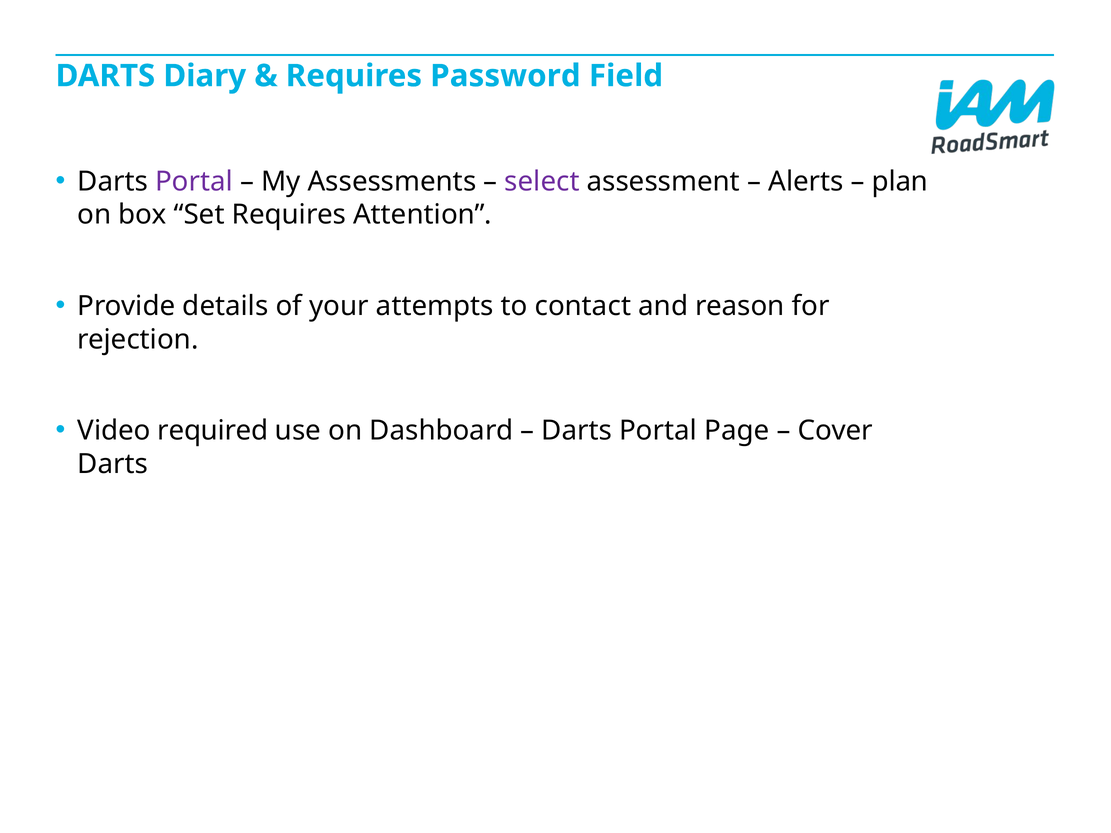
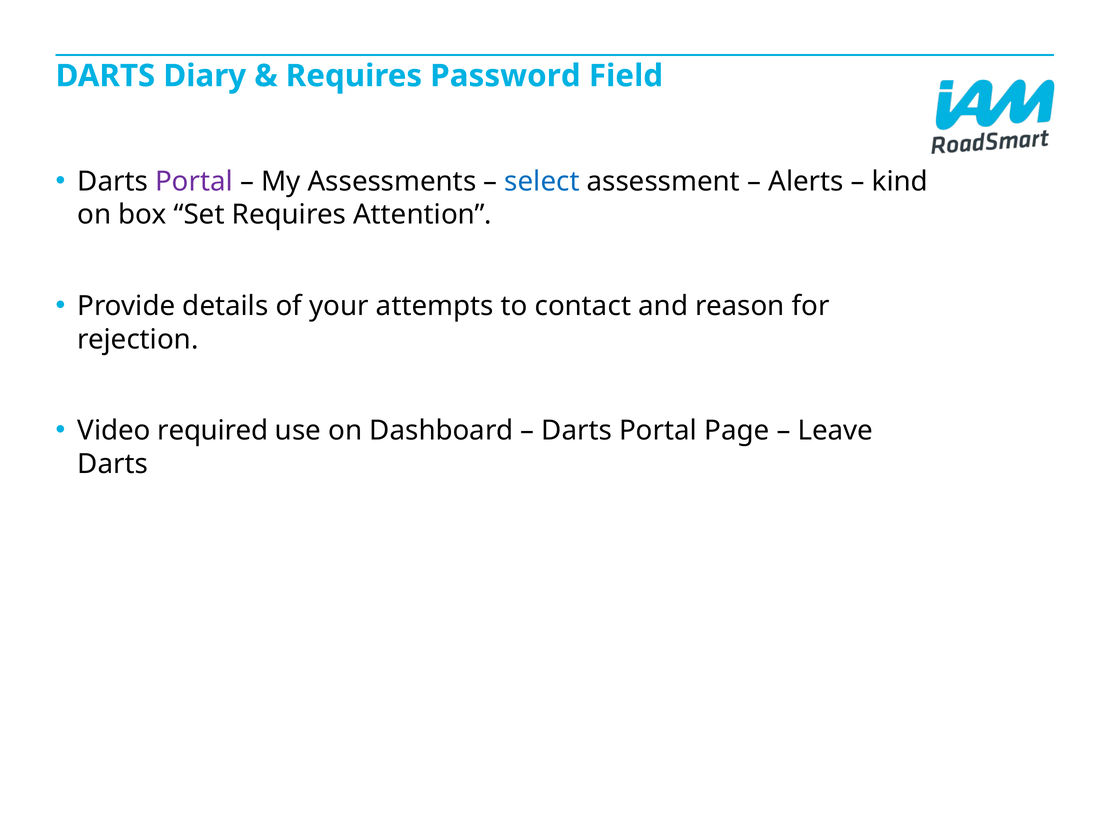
select colour: purple -> blue
plan: plan -> kind
Cover: Cover -> Leave
